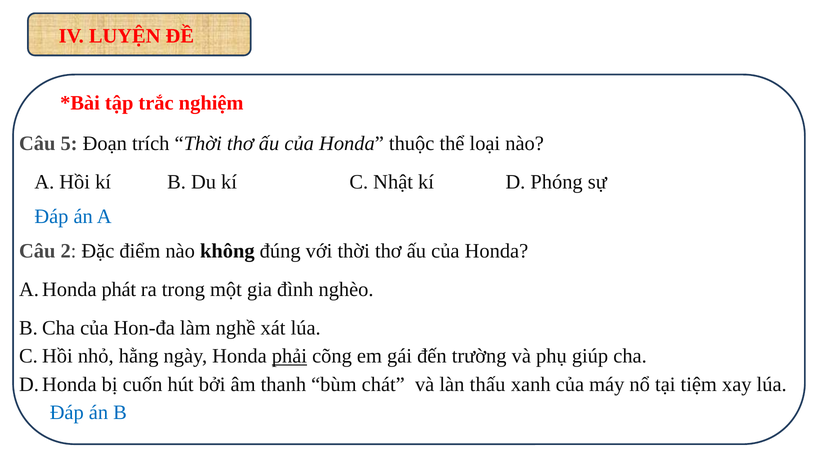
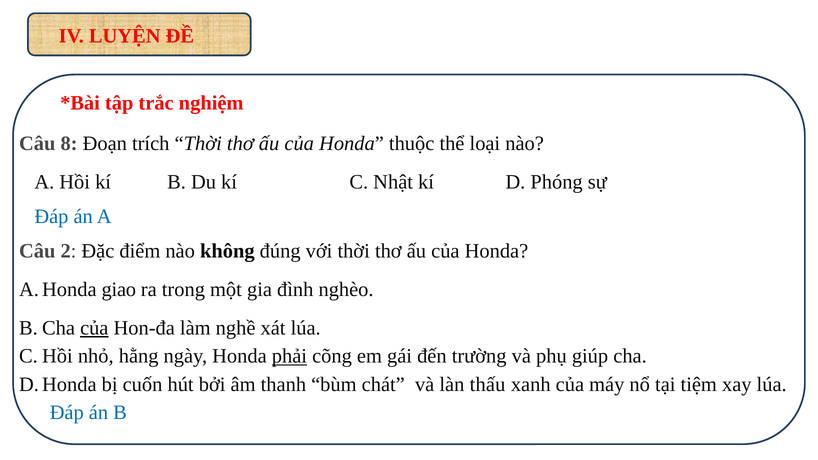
5: 5 -> 8
phát: phát -> giao
của at (94, 328) underline: none -> present
